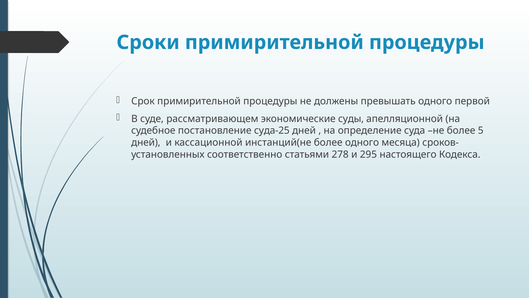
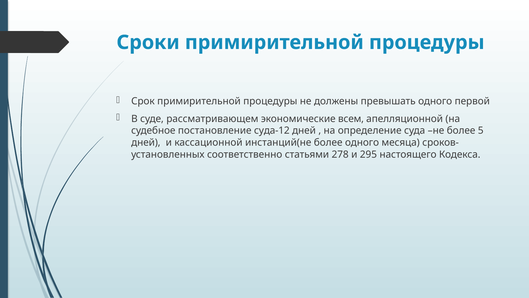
суды: суды -> всем
суда-25: суда-25 -> суда-12
